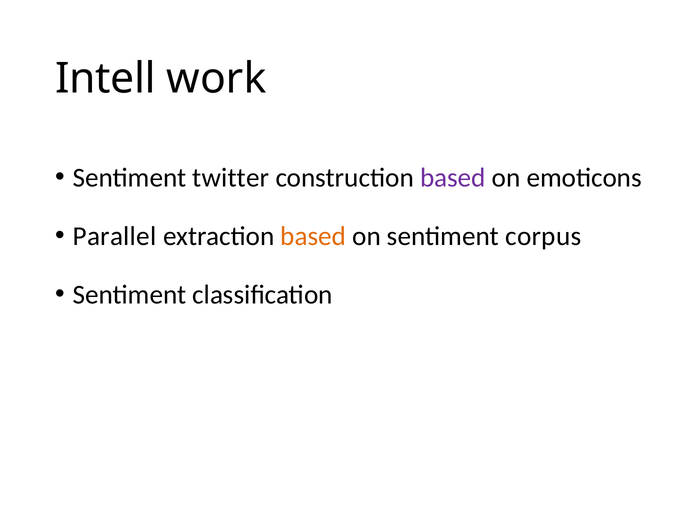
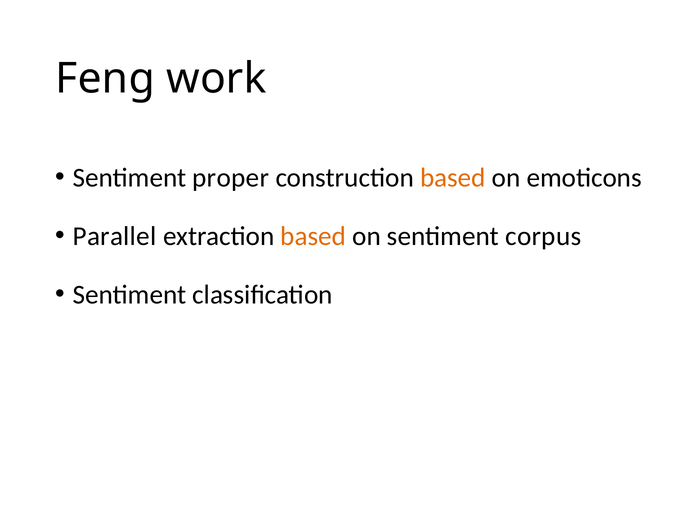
Intell: Intell -> Feng
twitter: twitter -> proper
based at (453, 178) colour: purple -> orange
